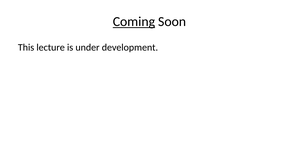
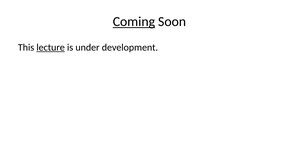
lecture underline: none -> present
